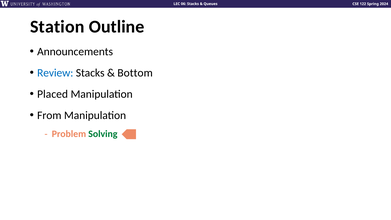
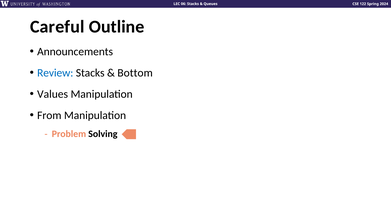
Station: Station -> Careful
Placed: Placed -> Values
Solving colour: green -> black
